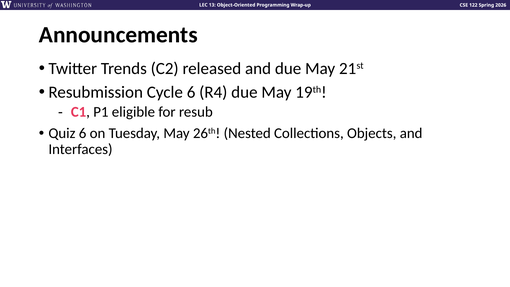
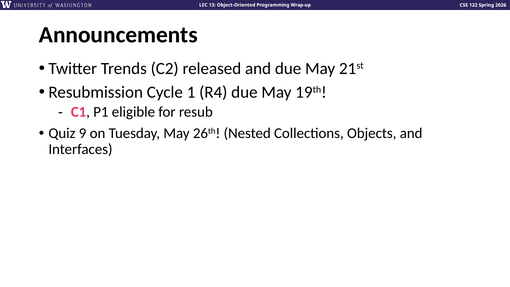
Cycle 6: 6 -> 1
Quiz 6: 6 -> 9
